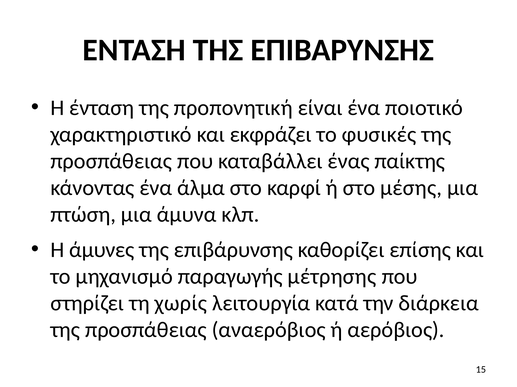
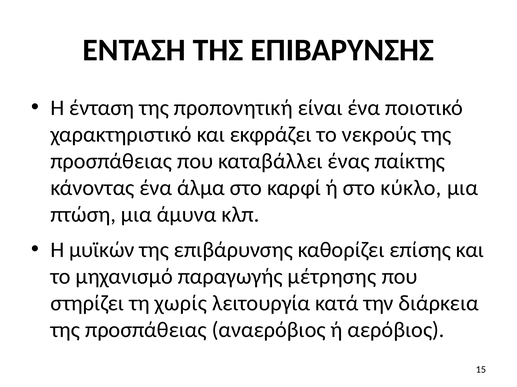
φυσικές: φυσικές -> νεκρούς
μέσης: μέσης -> κύκλο
άμυνες: άμυνες -> μυϊκών
